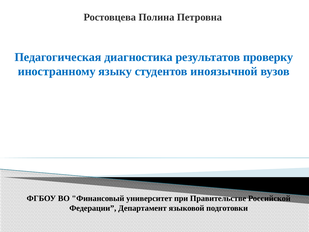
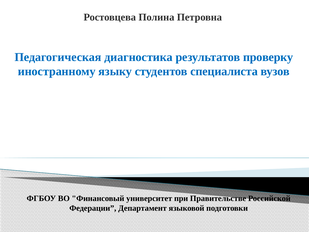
иноязычной: иноязычной -> специалиста
